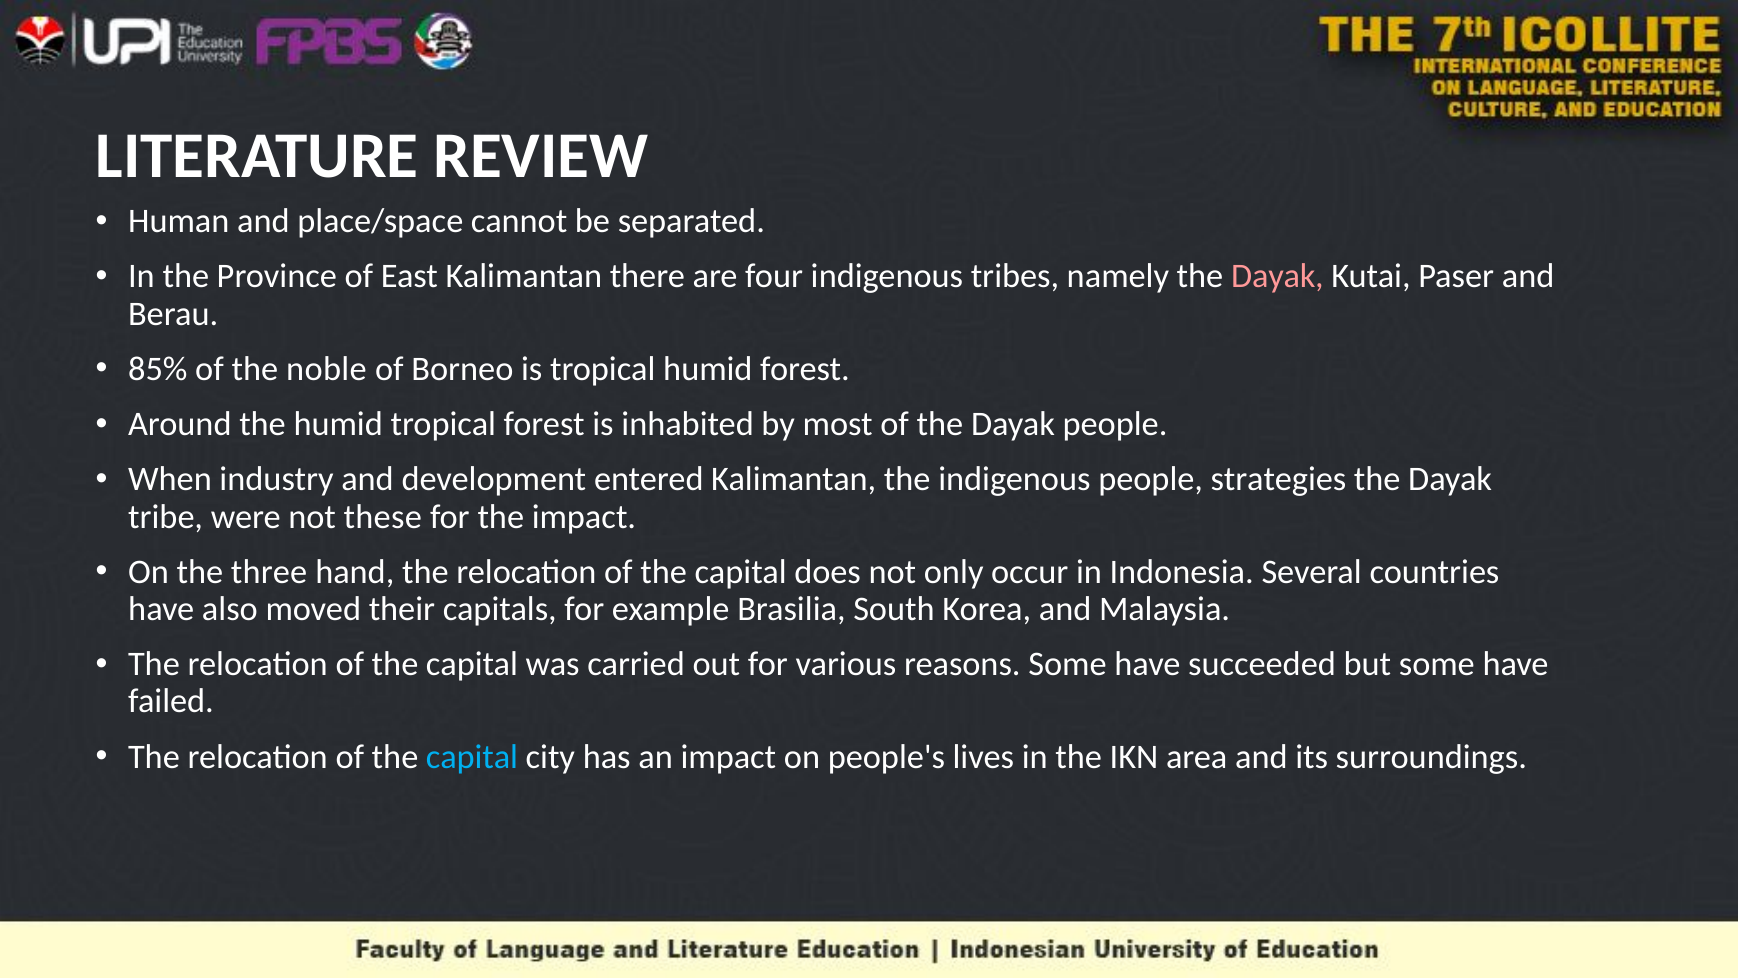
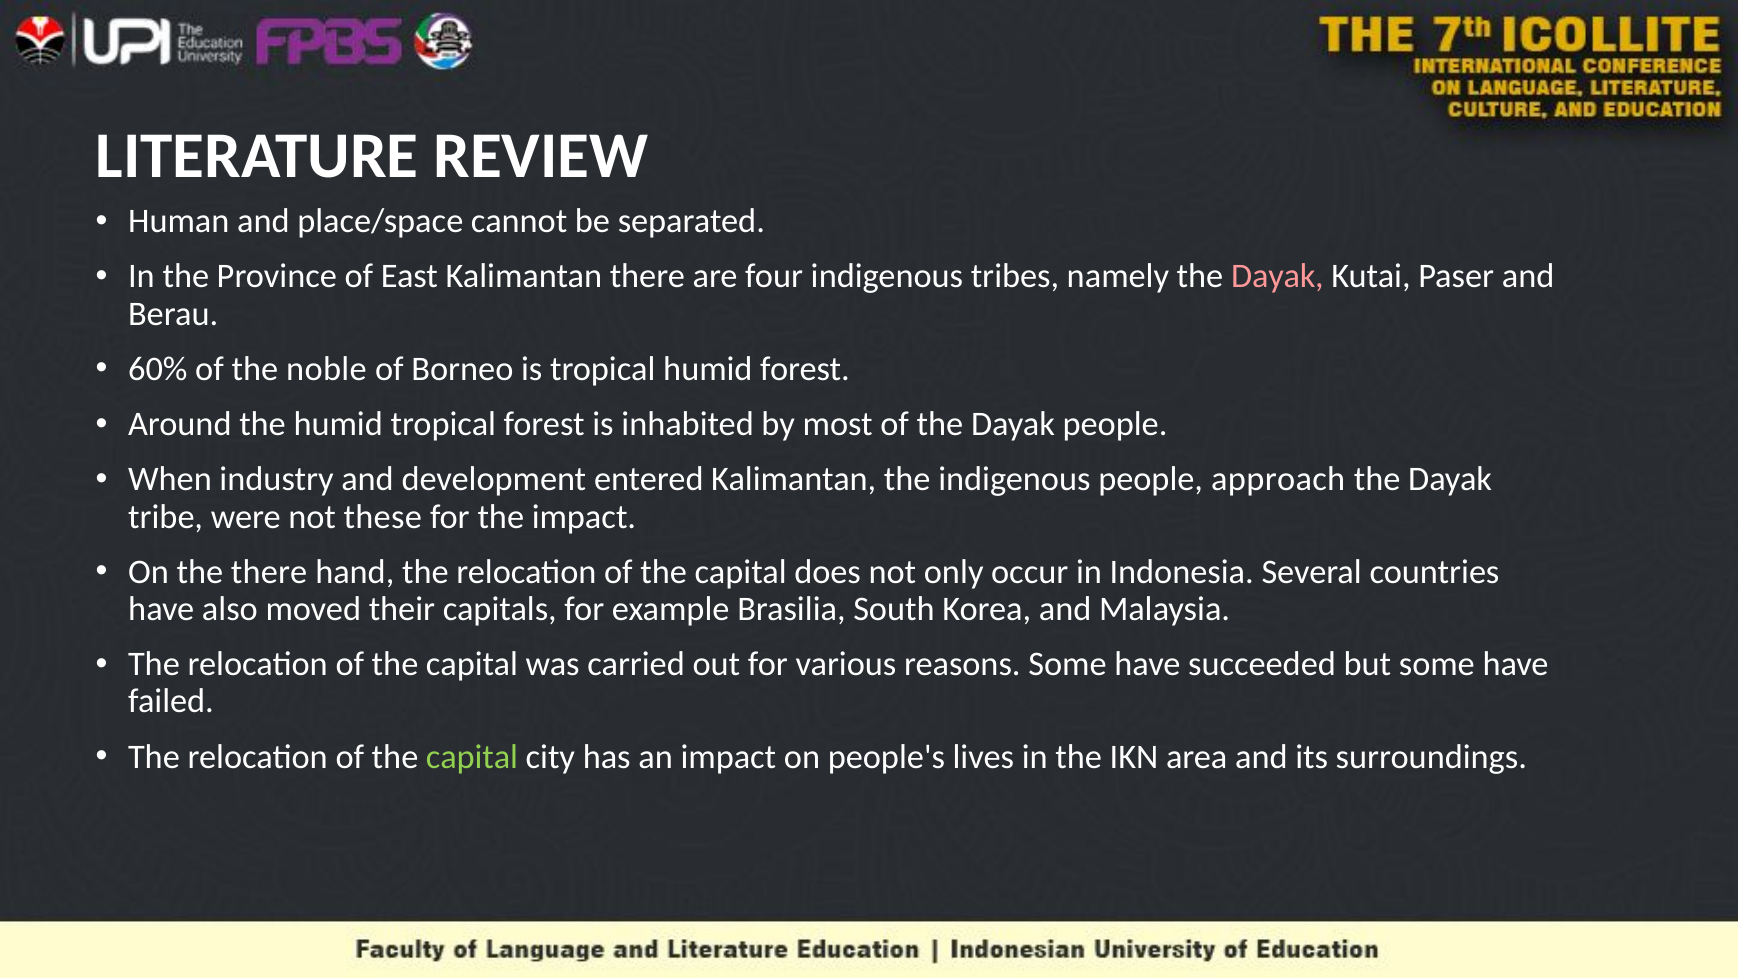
85%: 85% -> 60%
strategies: strategies -> approach
the three: three -> there
capital at (472, 757) colour: light blue -> light green
